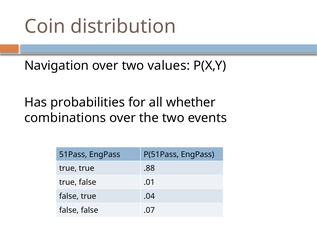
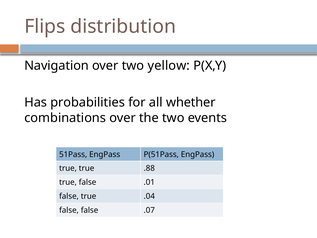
Coin: Coin -> Flips
values: values -> yellow
